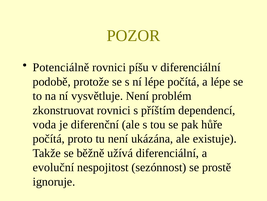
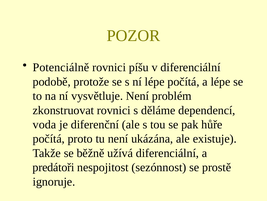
příštím: příštím -> děláme
evoluční: evoluční -> predátoři
